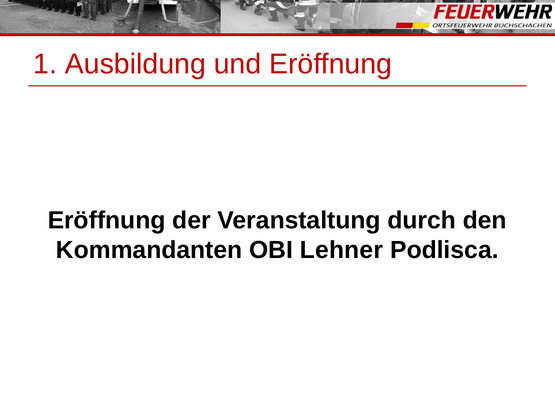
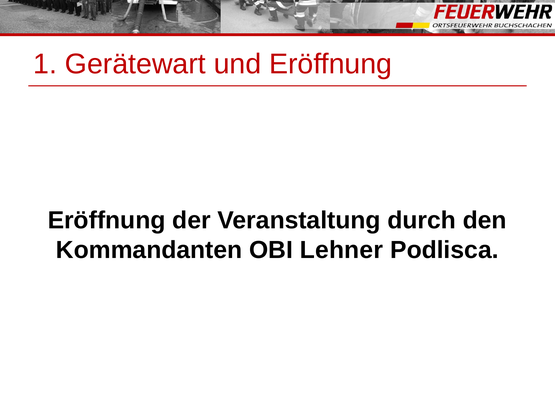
Ausbildung: Ausbildung -> Gerätewart
